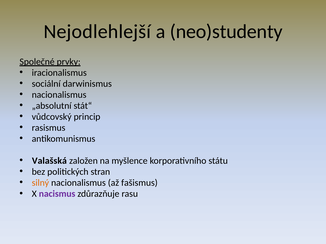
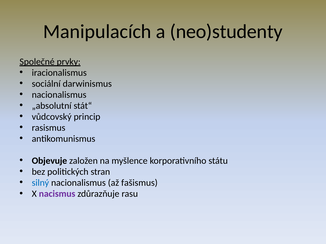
Nejodlehlejší: Nejodlehlejší -> Manipulacích
Valašská: Valašská -> Objevuje
silný colour: orange -> blue
